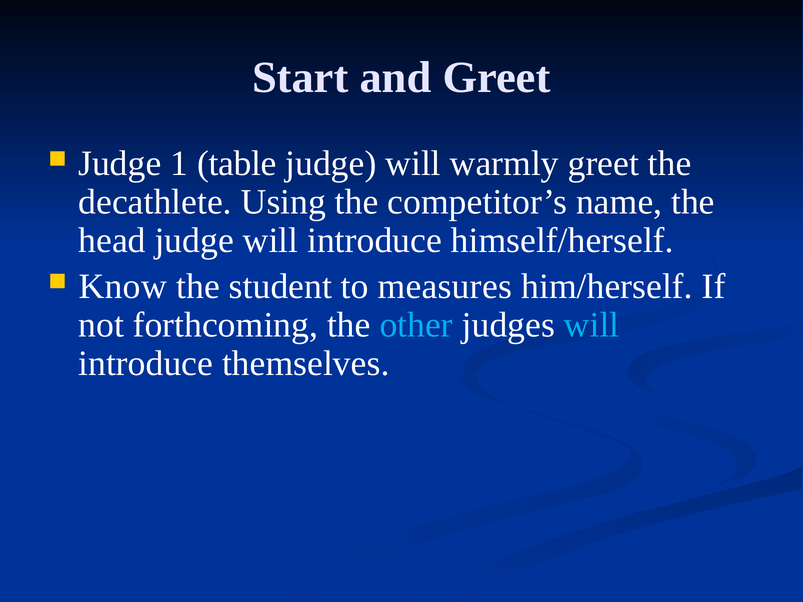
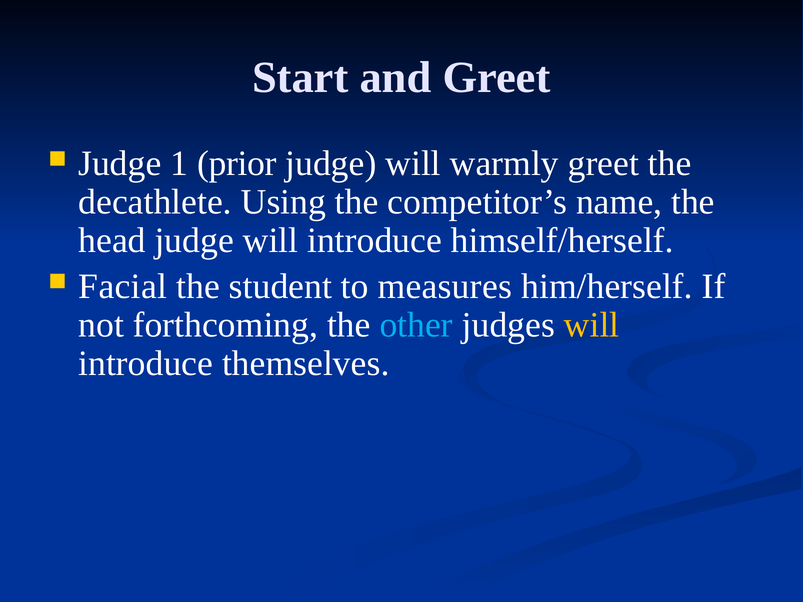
table: table -> prior
Know: Know -> Facial
will at (592, 325) colour: light blue -> yellow
